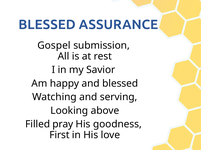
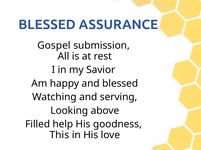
pray: pray -> help
First: First -> This
